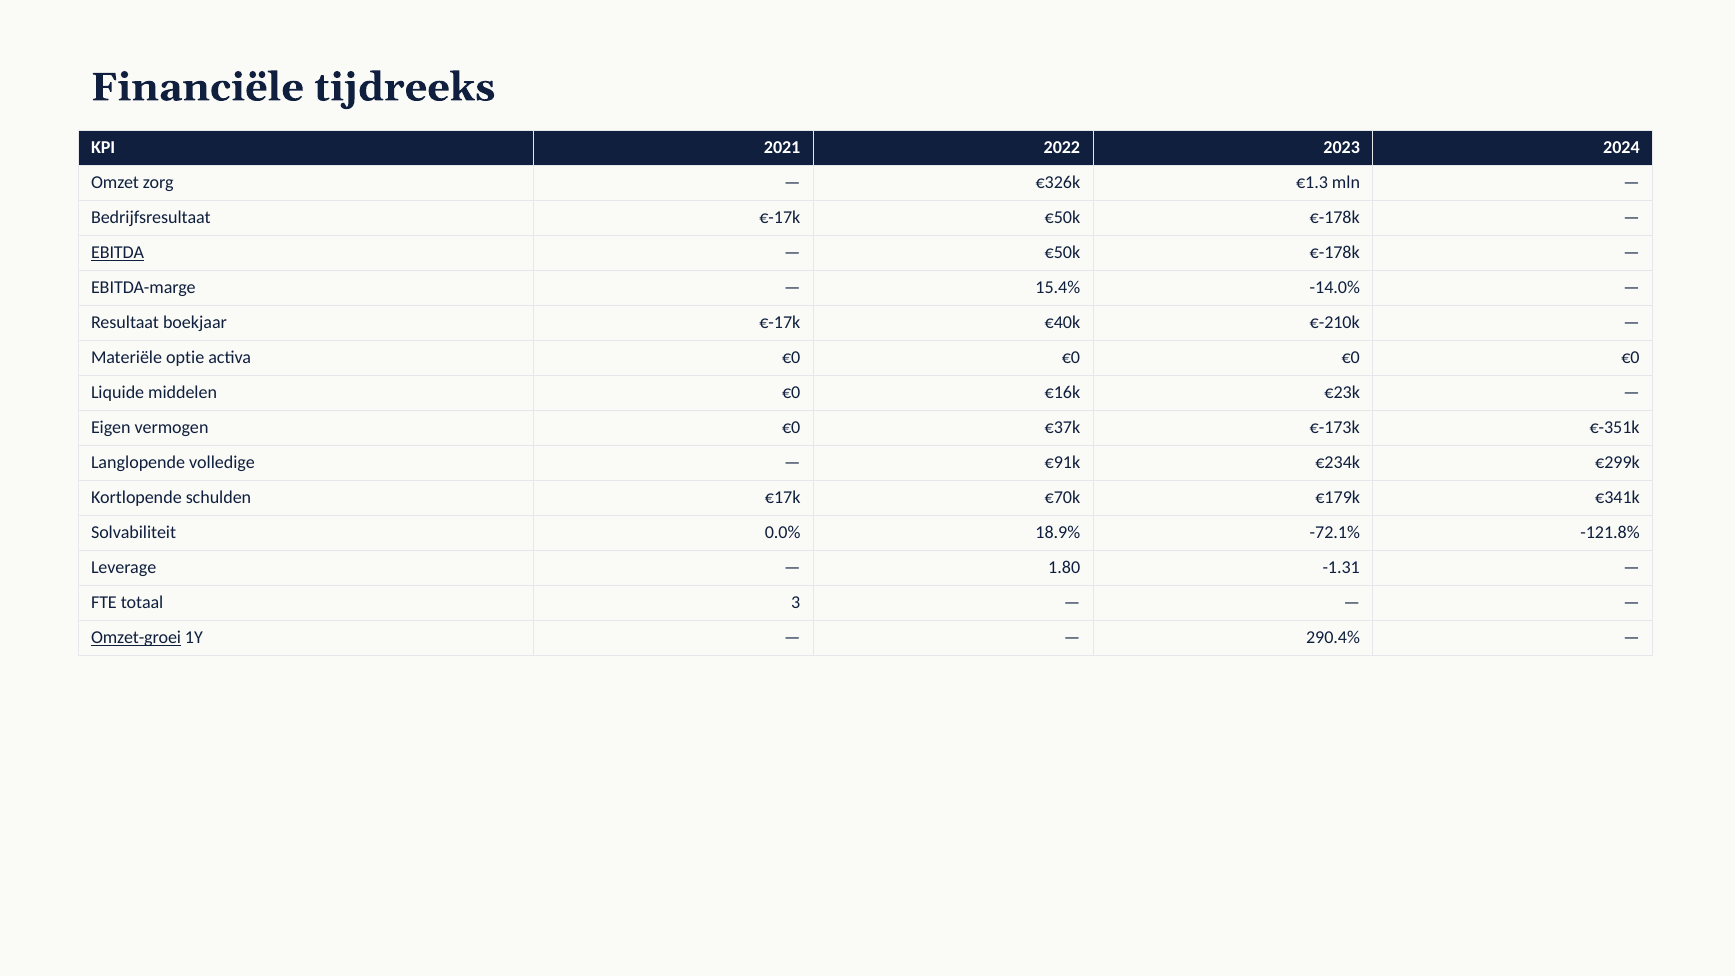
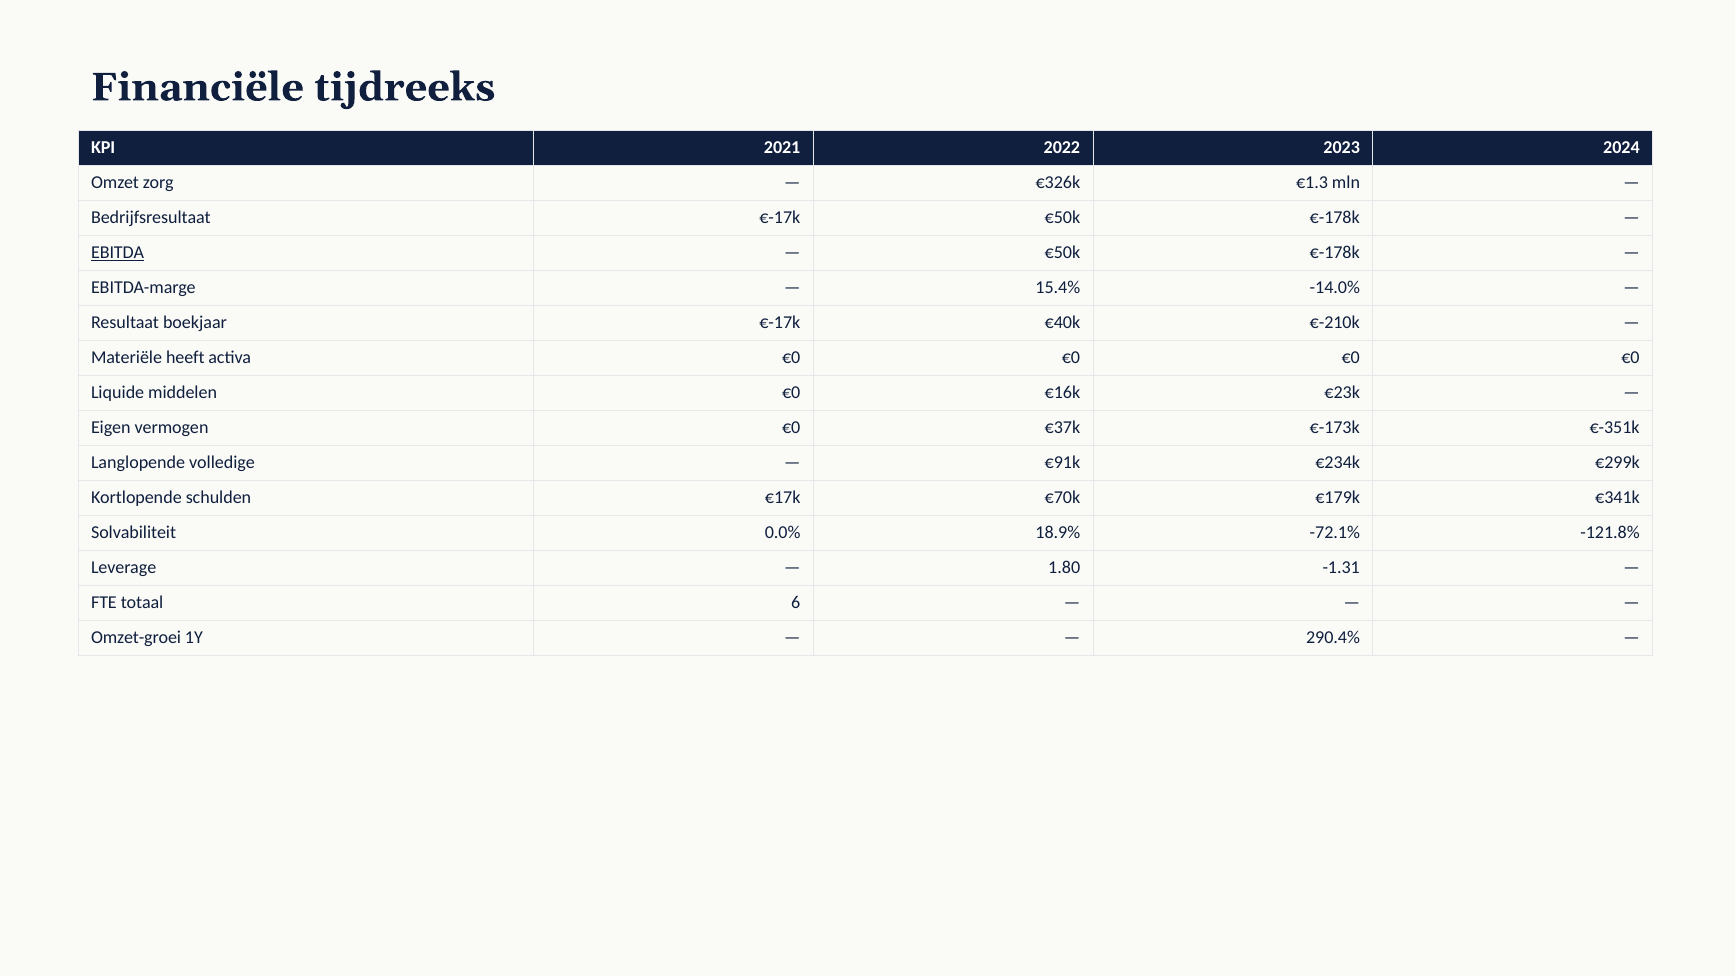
optie: optie -> heeft
3: 3 -> 6
Omzet-groei underline: present -> none
